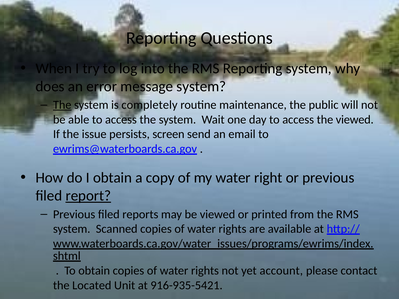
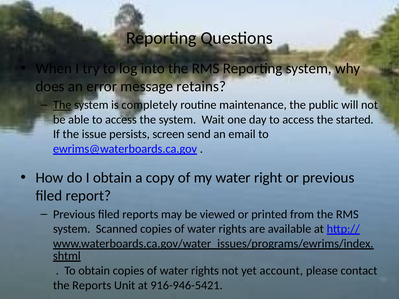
message system: system -> retains
the viewed: viewed -> started
report underline: present -> none
the Located: Located -> Reports
916-935-5421: 916-935-5421 -> 916-946-5421
